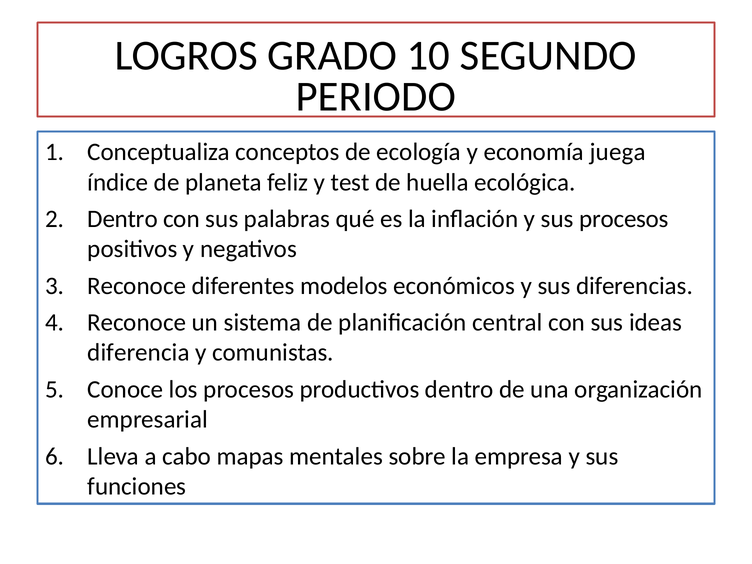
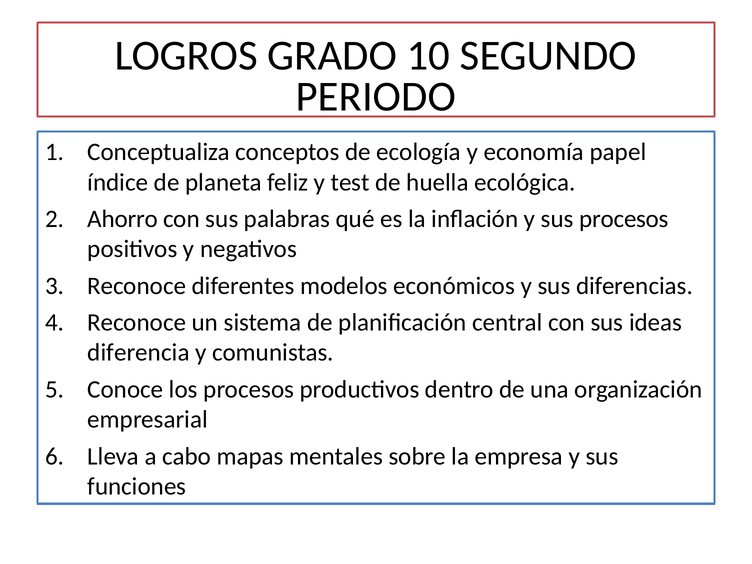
juega: juega -> papel
Dentro at (123, 219): Dentro -> Ahorro
